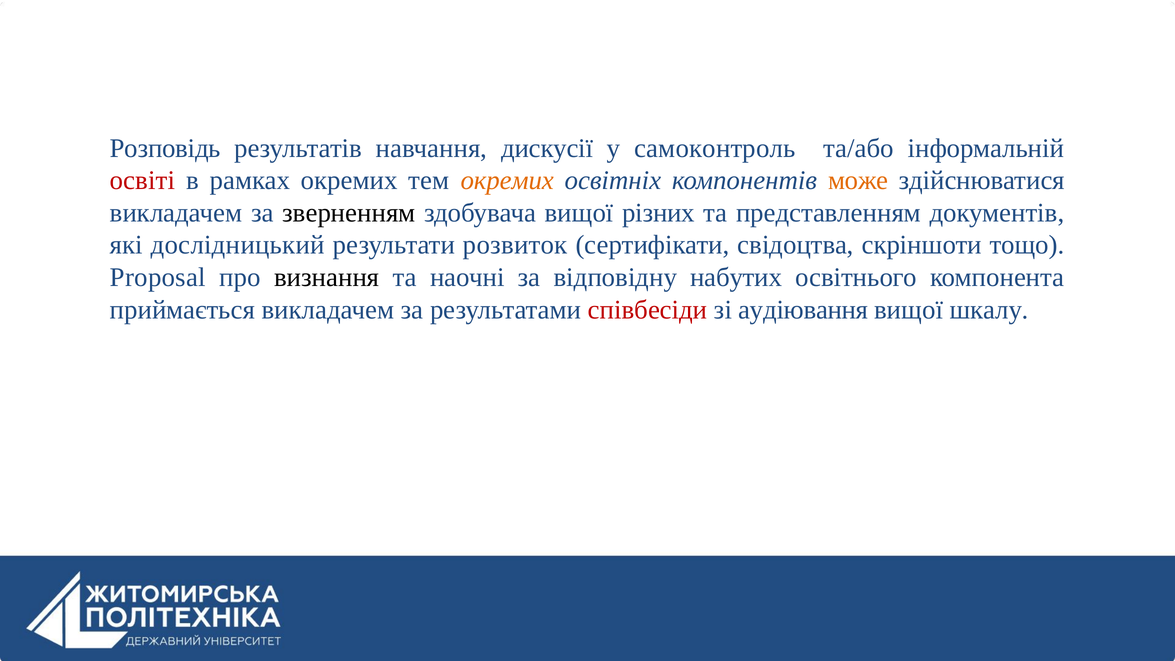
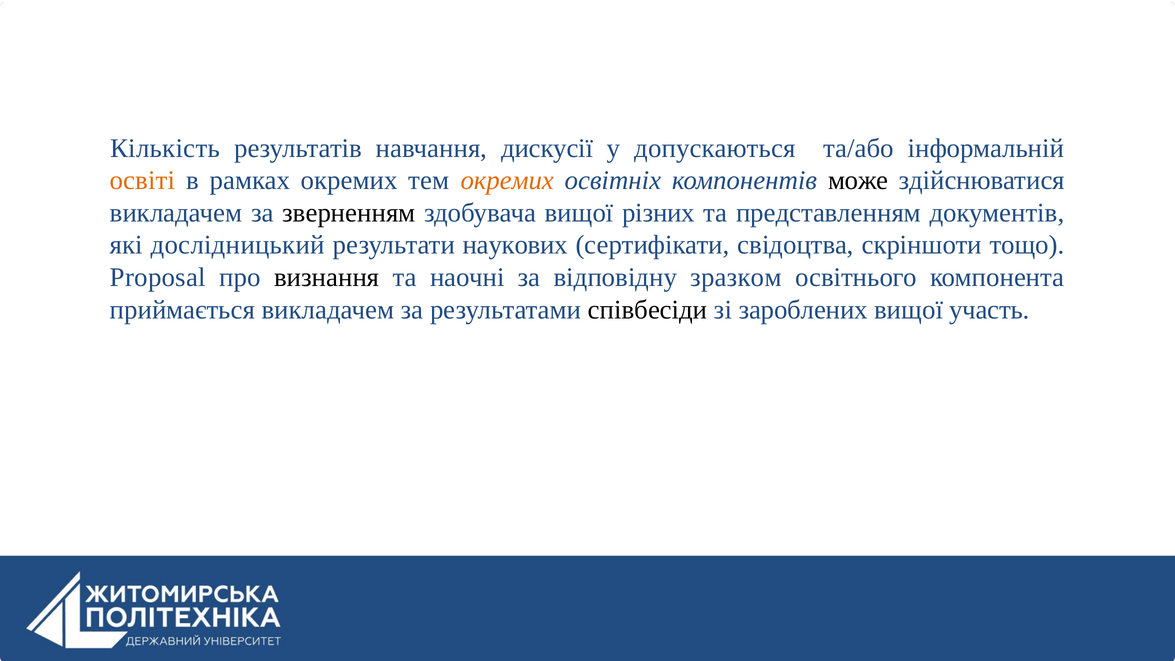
Розповідь: Розповідь -> Кількість
самоконтроль: самоконтроль -> допускаються
освіті colour: red -> orange
може colour: orange -> black
розвиток: розвиток -> наукових
набутих: набутих -> зразком
співбесіди colour: red -> black
аудіювання: аудіювання -> зароблених
шкалу: шкалу -> участь
